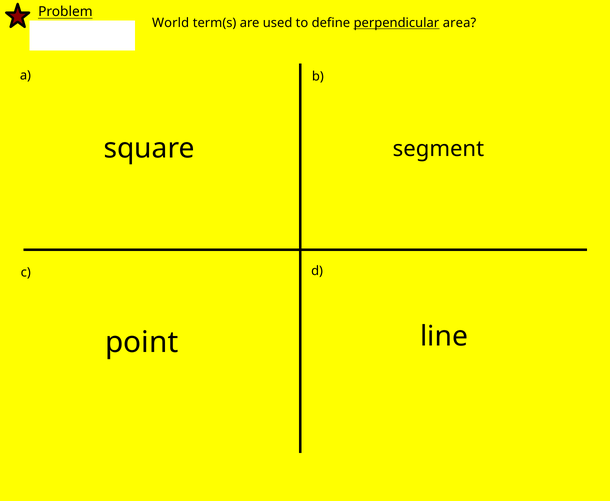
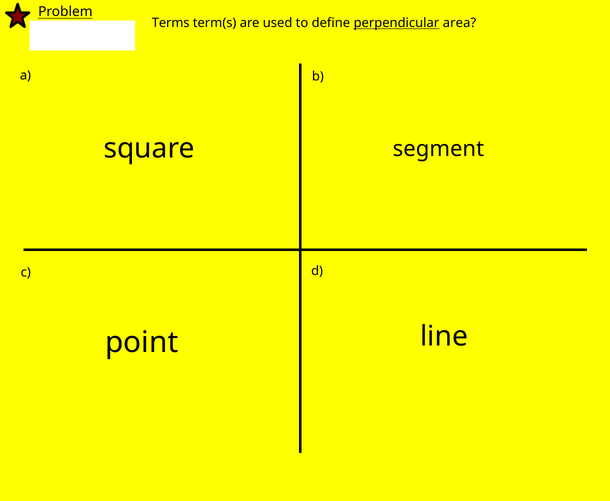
World: World -> Terms
